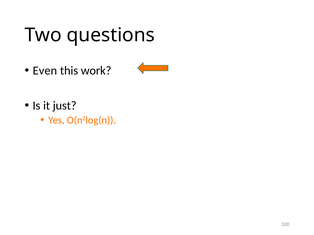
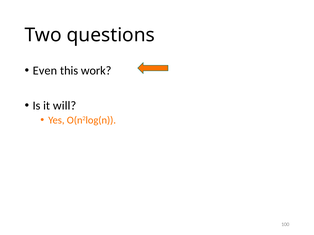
just: just -> will
